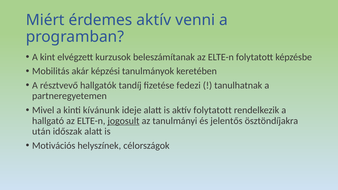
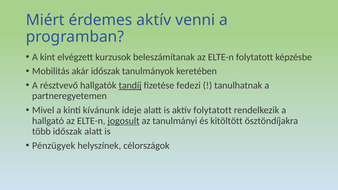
akár képzési: képzési -> időszak
tandíj underline: none -> present
jelentős: jelentős -> kitöltött
után: után -> több
Motivációs: Motivációs -> Pénzügyek
